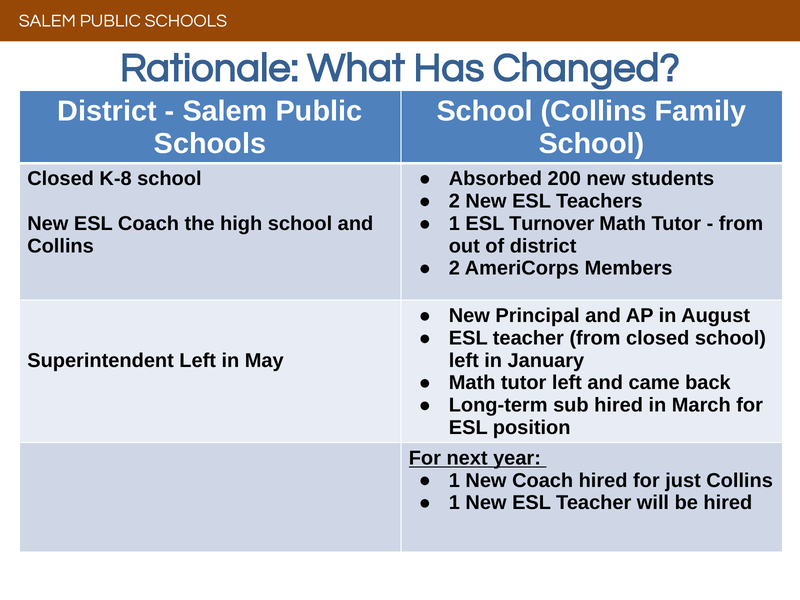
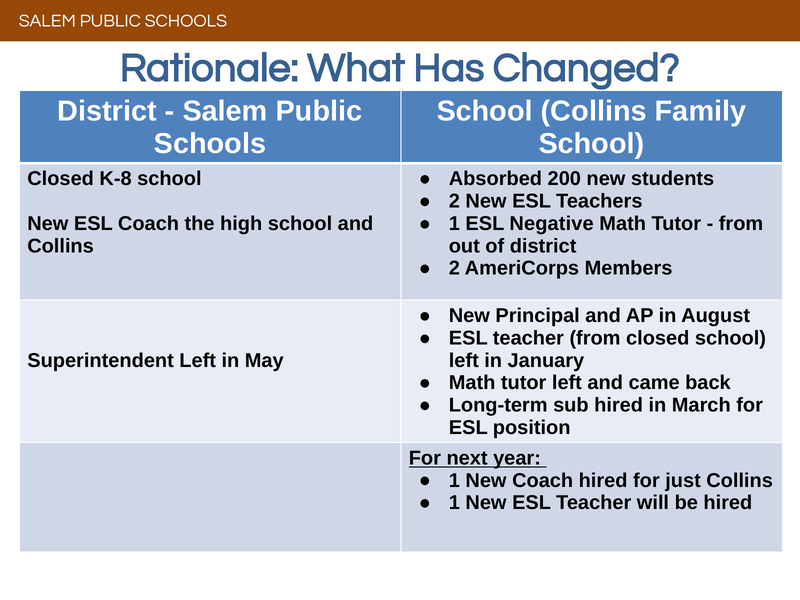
Turnover: Turnover -> Negative
